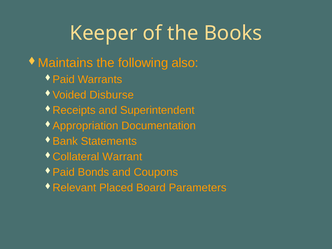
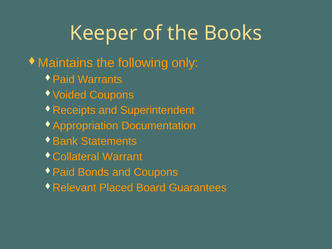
also: also -> only
Disburse at (112, 95): Disburse -> Coupons
Parameters: Parameters -> Guarantees
